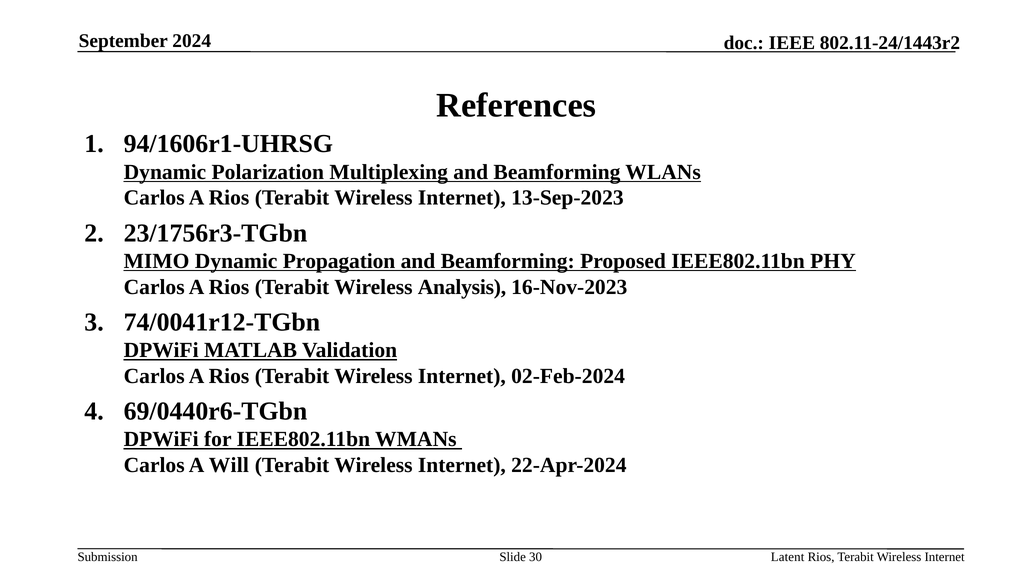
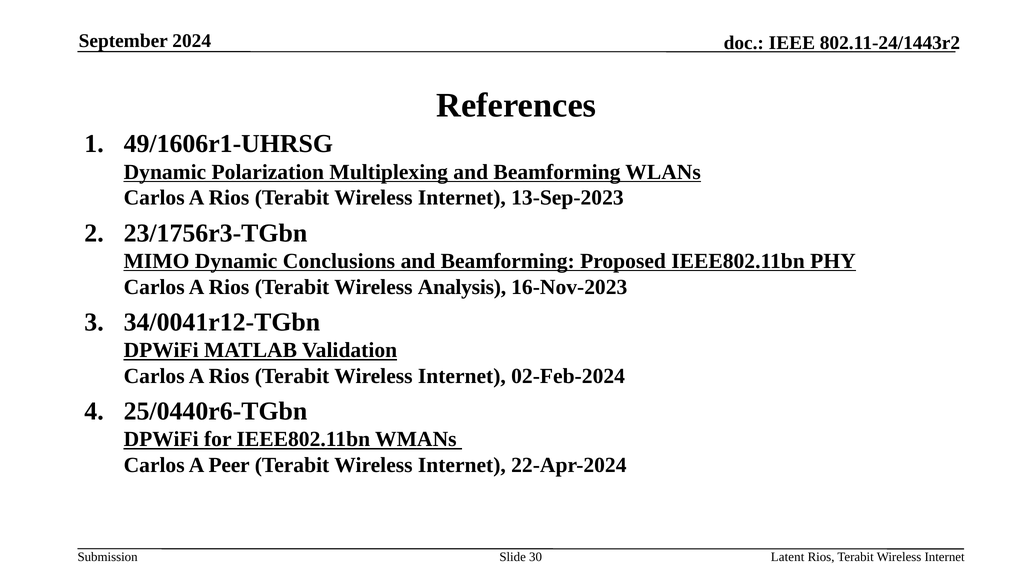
94/1606r1-UHRSG: 94/1606r1-UHRSG -> 49/1606r1-UHRSG
Propagation: Propagation -> Conclusions
74/0041r12-TGbn: 74/0041r12-TGbn -> 34/0041r12-TGbn
69/0440r6-TGbn: 69/0440r6-TGbn -> 25/0440r6-TGbn
Will: Will -> Peer
